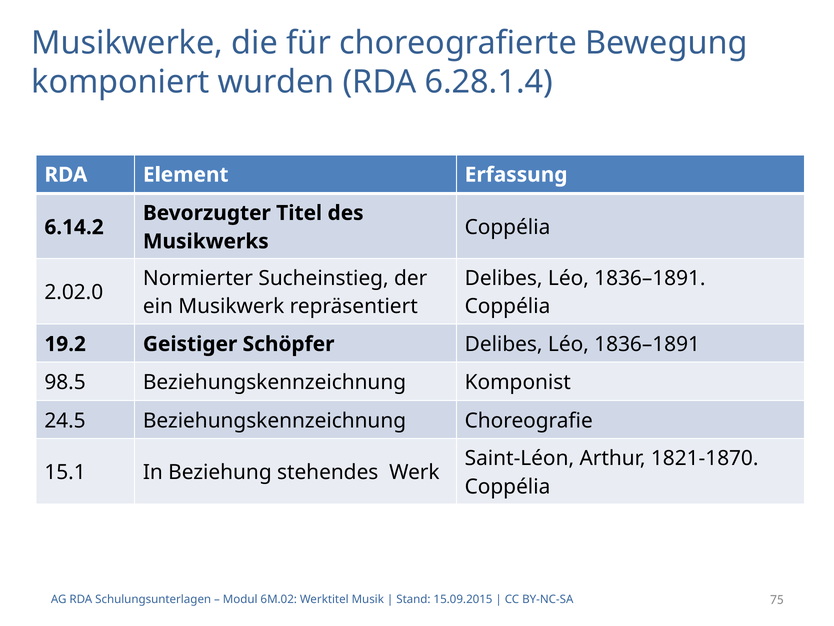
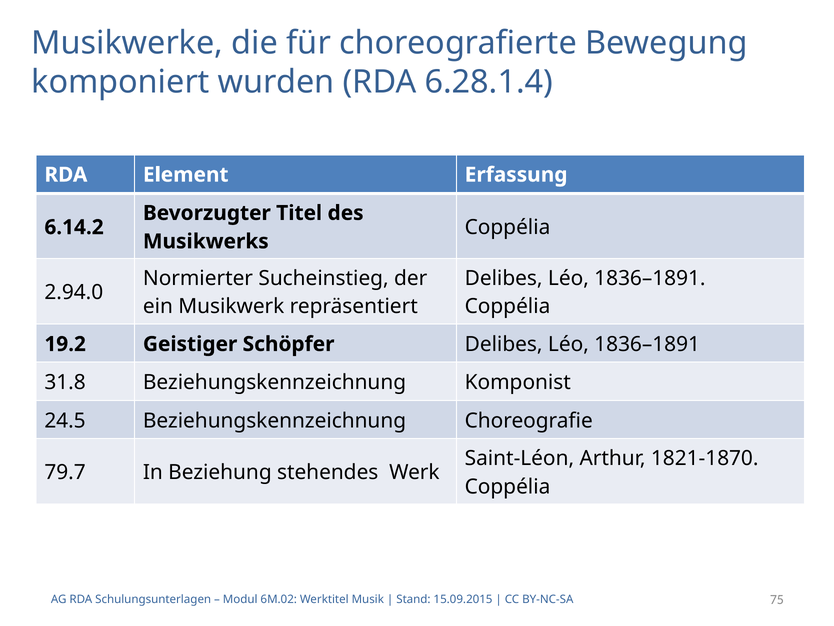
2.02.0: 2.02.0 -> 2.94.0
98.5: 98.5 -> 31.8
15.1: 15.1 -> 79.7
